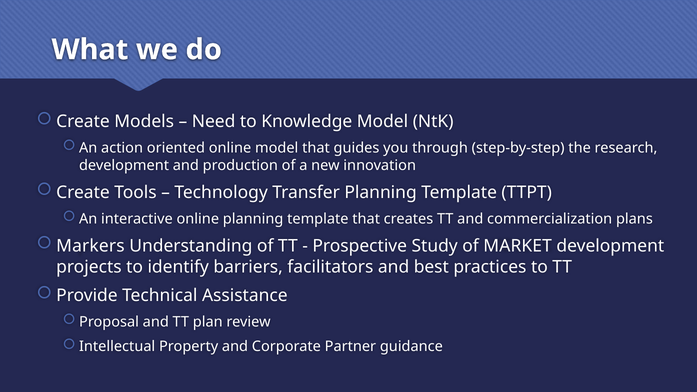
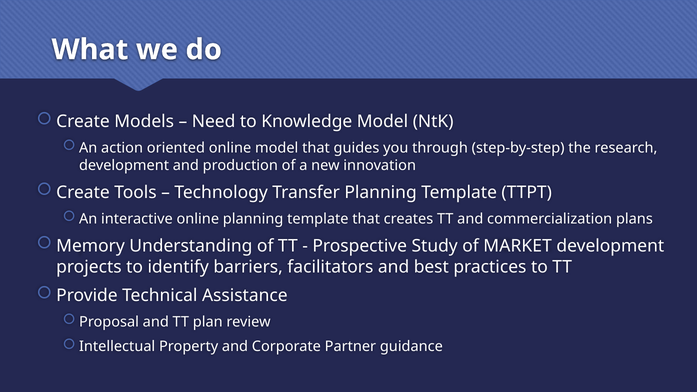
Markers: Markers -> Memory
